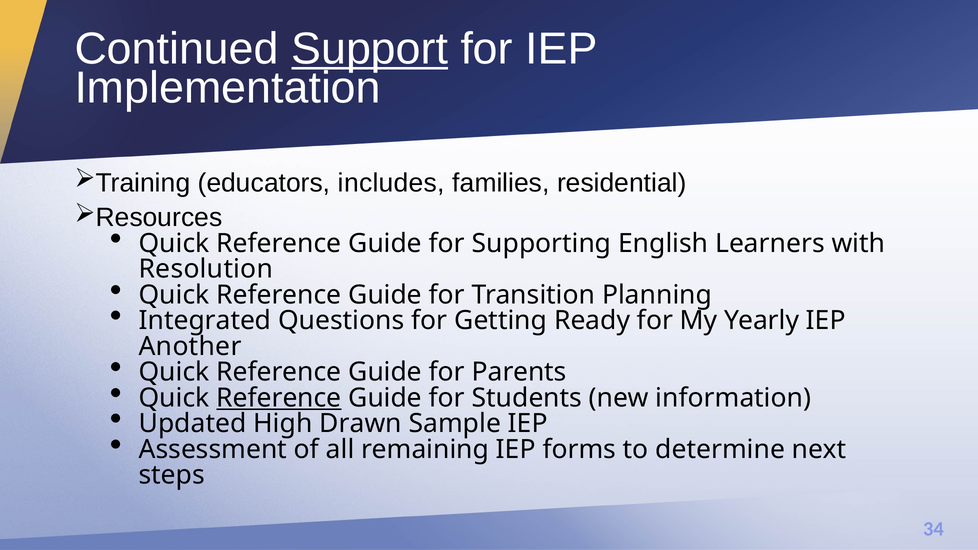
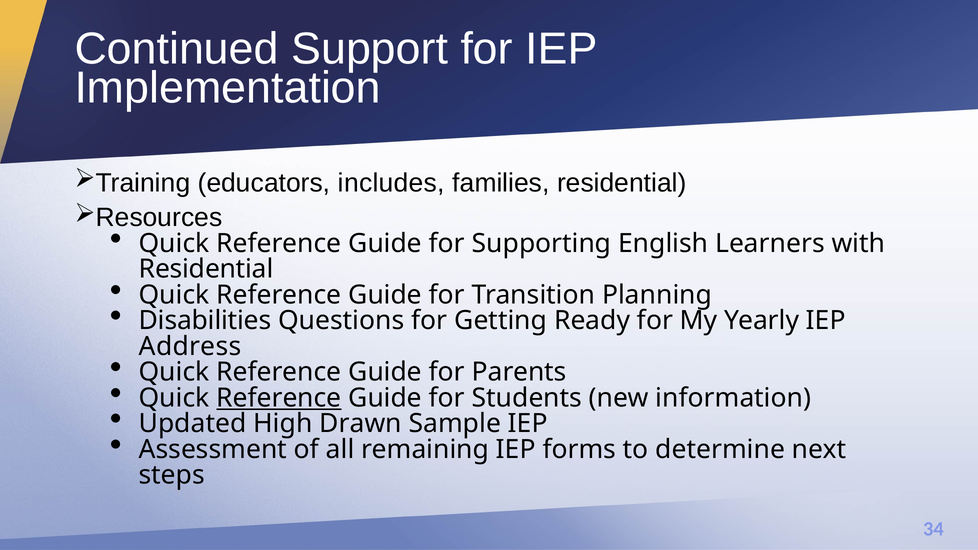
Support underline: present -> none
Resolution at (206, 269): Resolution -> Residential
Integrated: Integrated -> Disabilities
Another: Another -> Address
